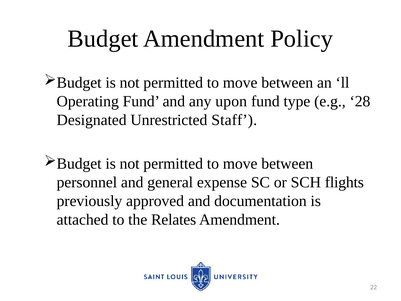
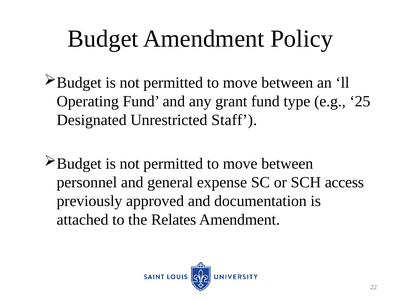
upon: upon -> grant
28: 28 -> 25
flights: flights -> access
